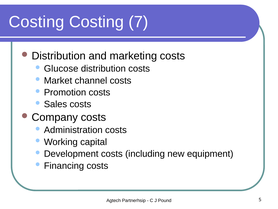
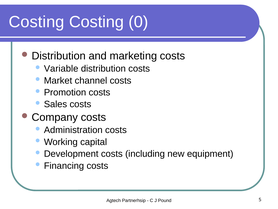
7: 7 -> 0
Glucose: Glucose -> Variable
